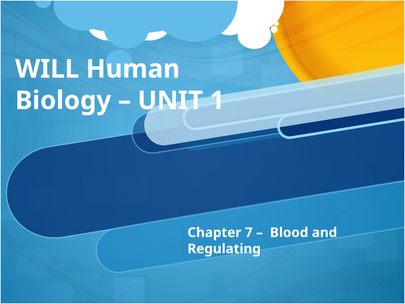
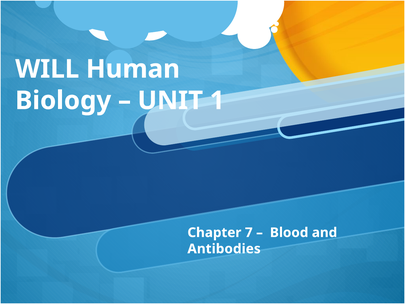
Regulating: Regulating -> Antibodies
